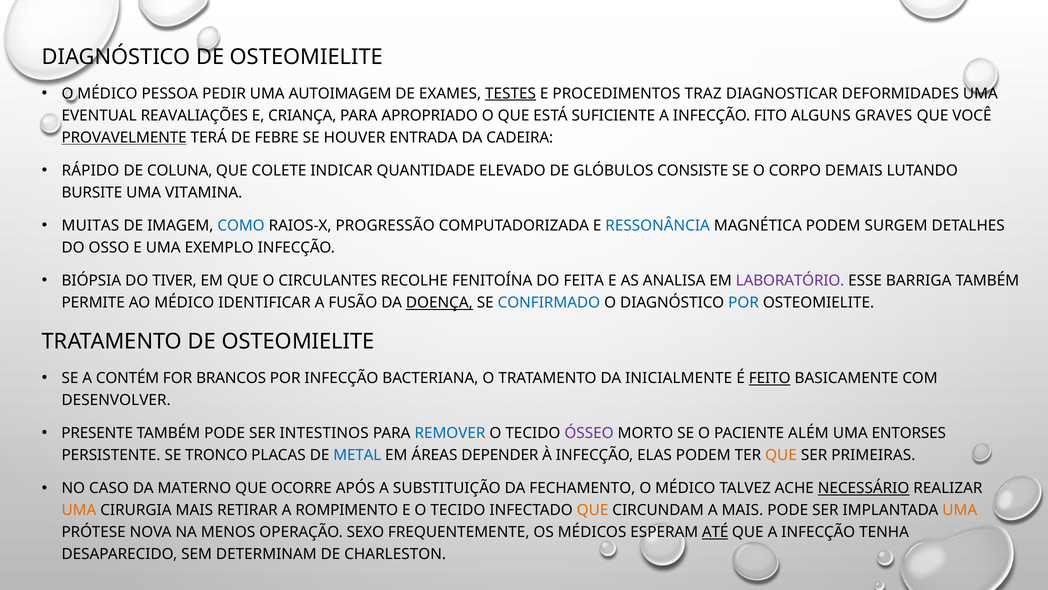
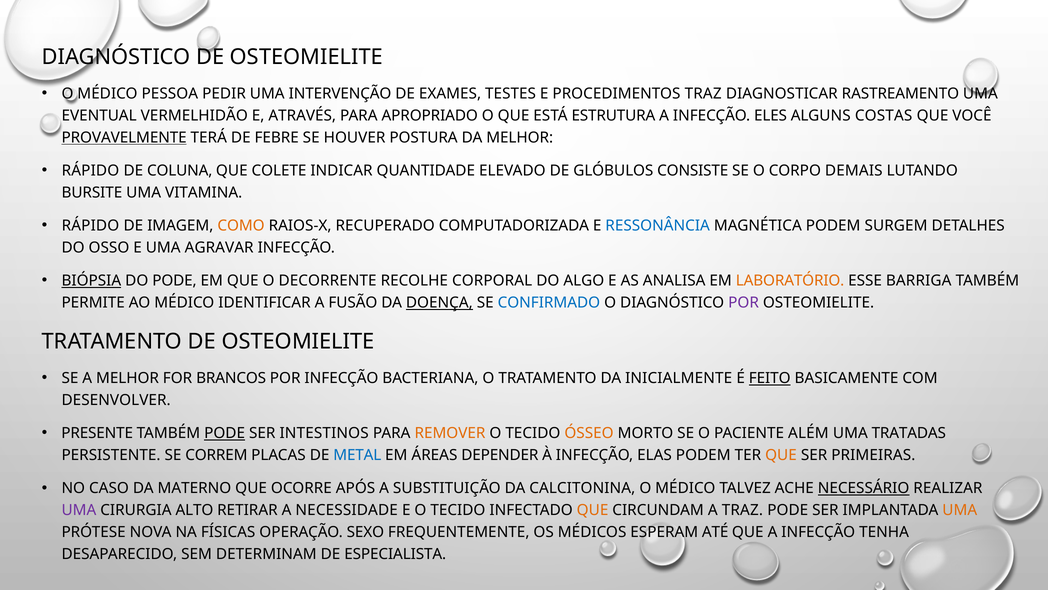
AUTOIMAGEM: AUTOIMAGEM -> INTERVENÇÃO
TESTES underline: present -> none
DEFORMIDADES: DEFORMIDADES -> RASTREAMENTO
REAVALIAÇÕES: REAVALIAÇÕES -> VERMELHIDÃO
CRIANÇA: CRIANÇA -> ATRAVÉS
SUFICIENTE: SUFICIENTE -> ESTRUTURA
FITO: FITO -> ELES
GRAVES: GRAVES -> COSTAS
ENTRADA: ENTRADA -> POSTURA
DA CADEIRA: CADEIRA -> MELHOR
MUITAS at (90, 226): MUITAS -> RÁPIDO
COMO colour: blue -> orange
PROGRESSÃO: PROGRESSÃO -> RECUPERADO
EXEMPLO: EXEMPLO -> AGRAVAR
BIÓPSIA underline: none -> present
DO TIVER: TIVER -> PODE
CIRCULANTES: CIRCULANTES -> DECORRENTE
FENITOÍNA: FENITOÍNA -> CORPORAL
FEITA: FEITA -> ALGO
LABORATÓRIO colour: purple -> orange
POR at (744, 303) colour: blue -> purple
A CONTÉM: CONTÉM -> MELHOR
PODE at (225, 433) underline: none -> present
REMOVER colour: blue -> orange
ÓSSEO colour: purple -> orange
ENTORSES: ENTORSES -> TRATADAS
TRONCO: TRONCO -> CORREM
FECHAMENTO: FECHAMENTO -> CALCITONINA
UMA at (79, 510) colour: orange -> purple
CIRURGIA MAIS: MAIS -> ALTO
ROMPIMENTO: ROMPIMENTO -> NECESSIDADE
A MAIS: MAIS -> TRAZ
MENOS: MENOS -> FÍSICAS
ATÉ underline: present -> none
CHARLESTON: CHARLESTON -> ESPECIALISTA
